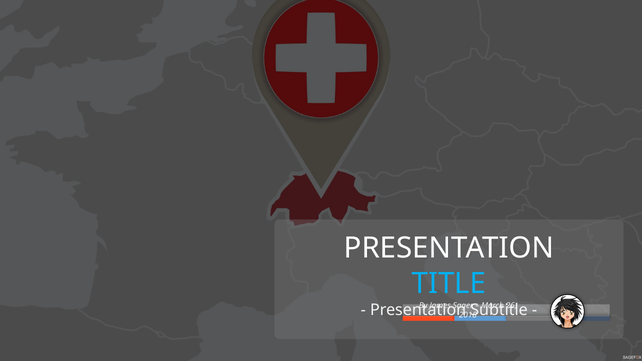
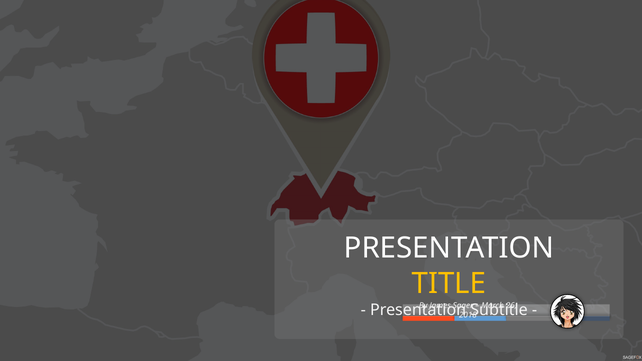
TITLE colour: light blue -> yellow
